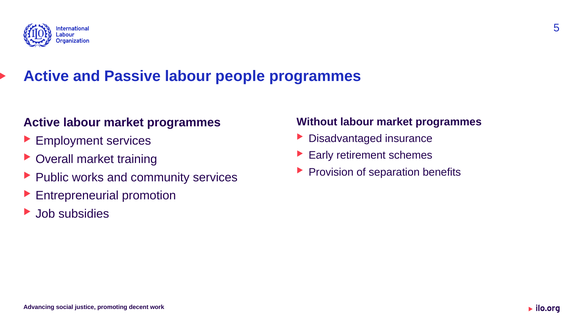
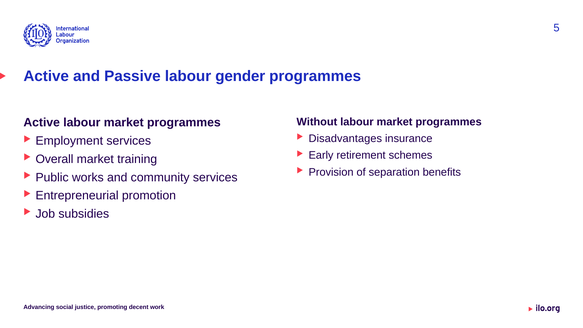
people: people -> gender
Disadvantaged: Disadvantaged -> Disadvantages
